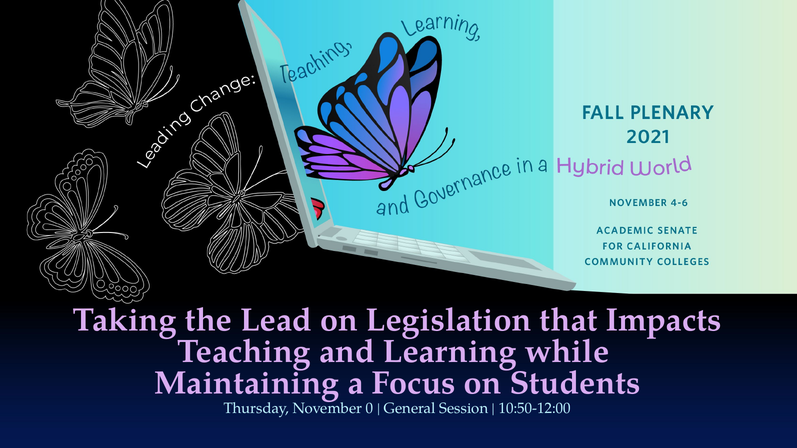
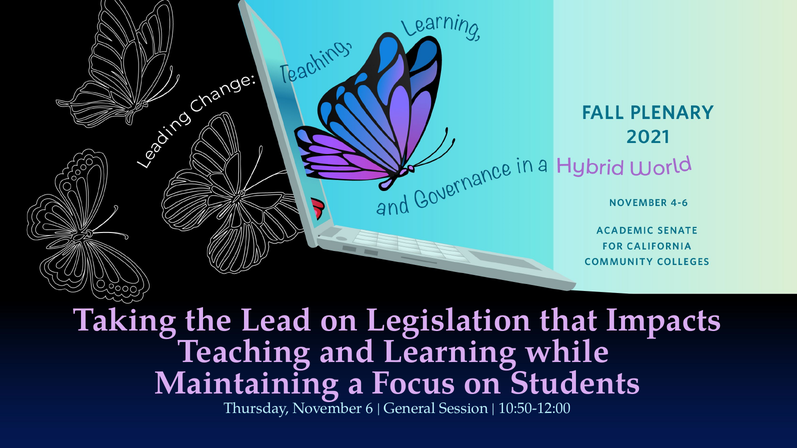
0: 0 -> 6
